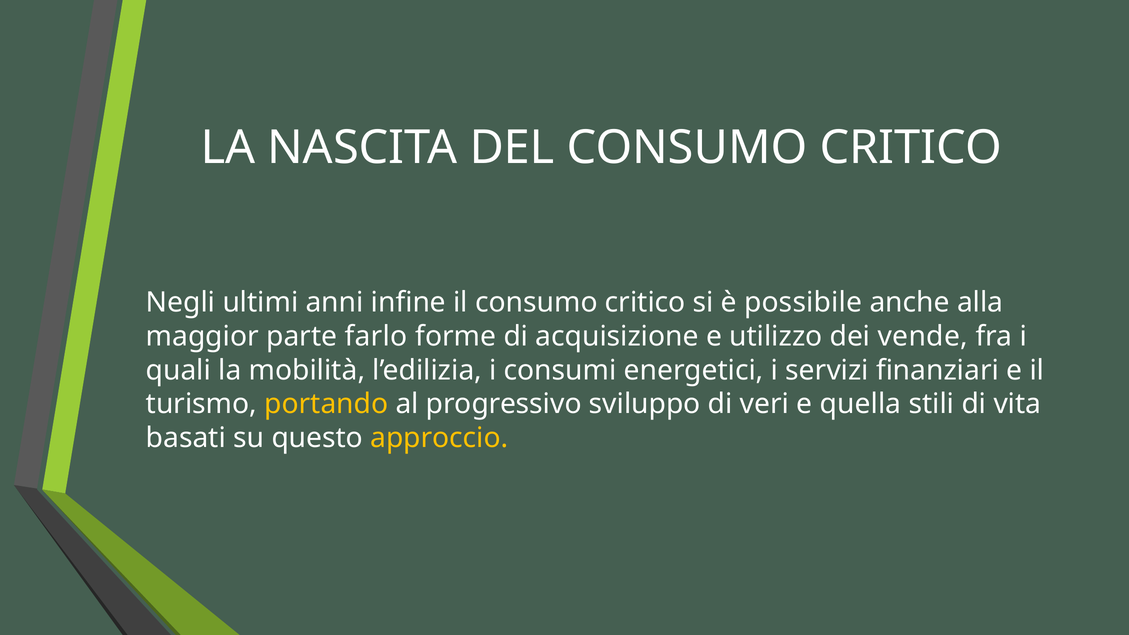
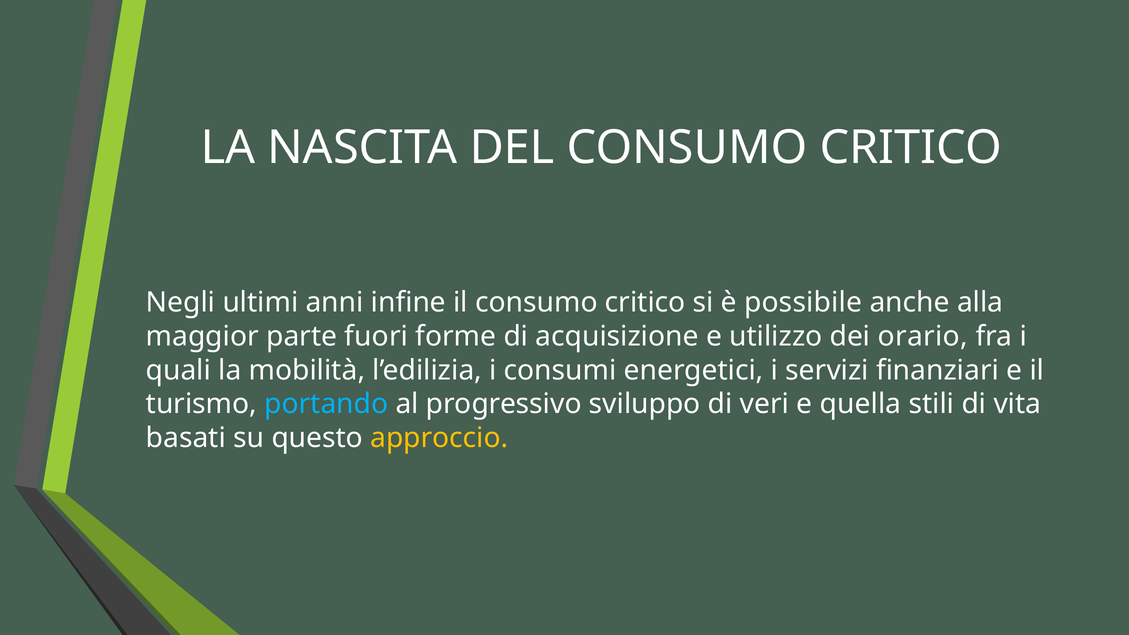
farlo: farlo -> fuori
vende: vende -> orario
portando colour: yellow -> light blue
